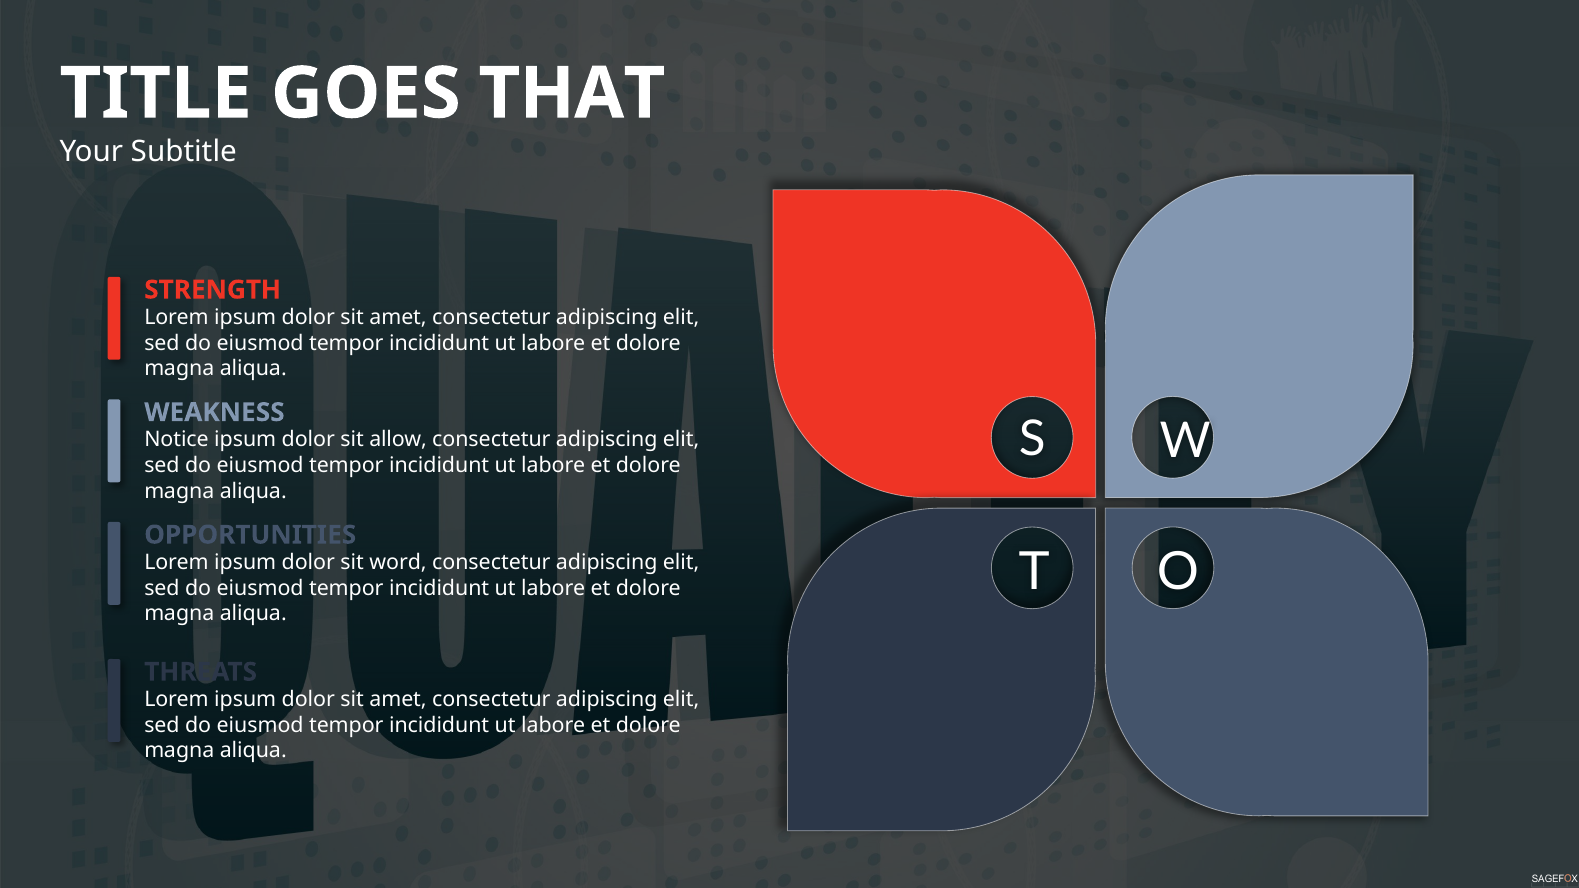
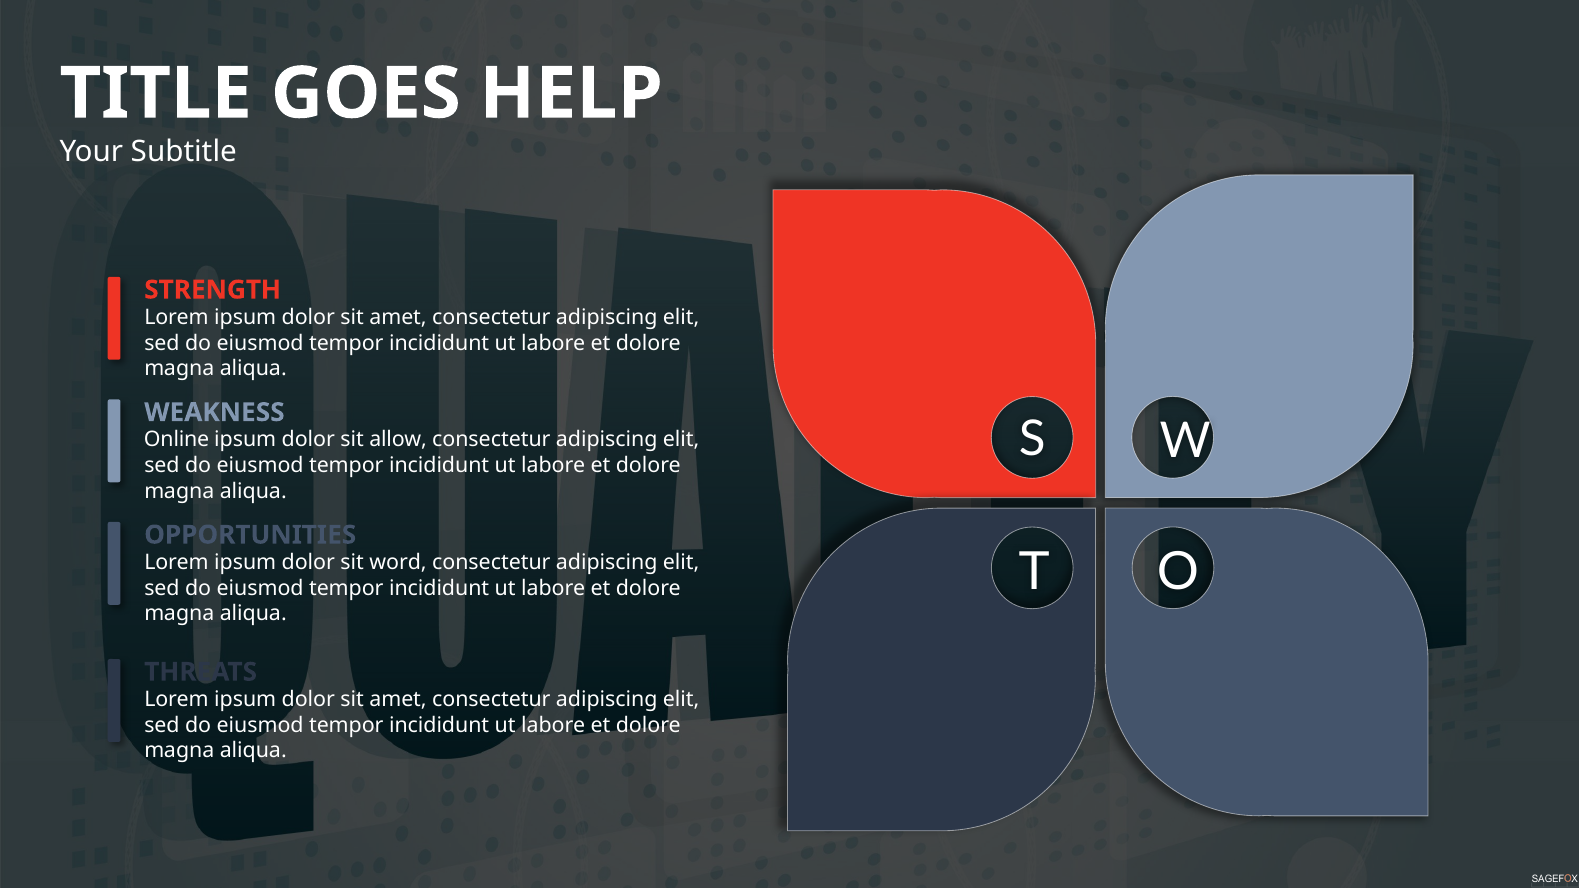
THAT: THAT -> HELP
Notice: Notice -> Online
